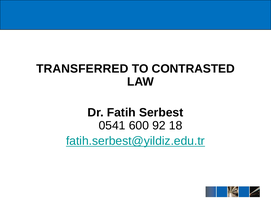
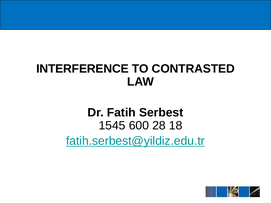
TRANSFERRED: TRANSFERRED -> INTERFERENCE
0541: 0541 -> 1545
92: 92 -> 28
